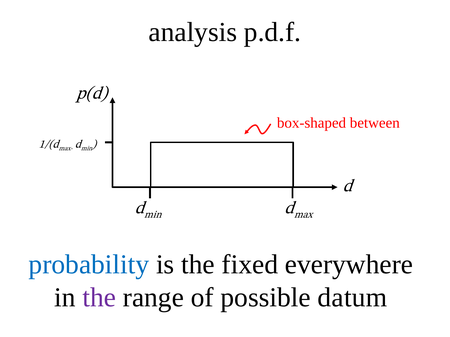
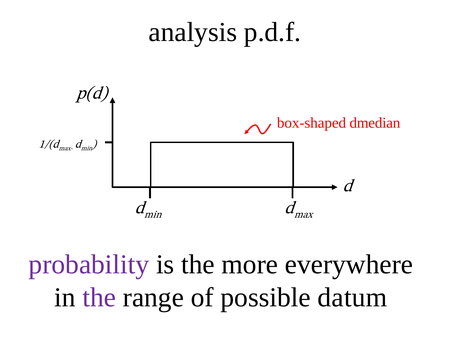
between: between -> dmedian
probability colour: blue -> purple
fixed: fixed -> more
